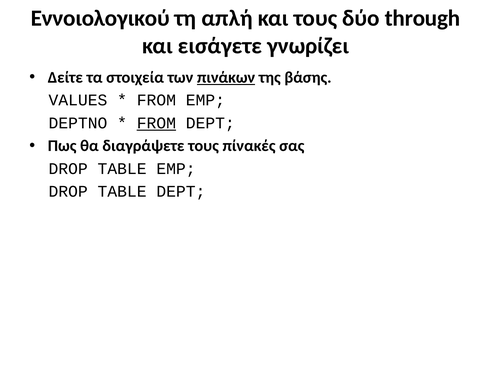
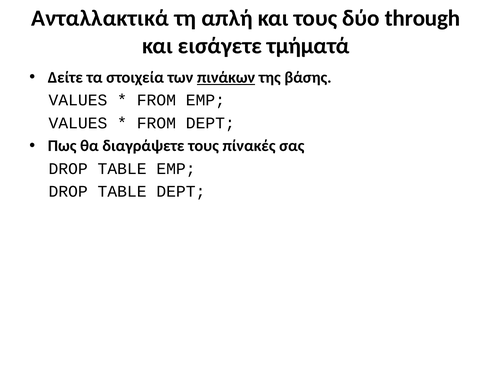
Εννοιολογικού: Εννοιολογικού -> Ανταλλακτικά
γνωρίζει: γνωρίζει -> τμήματά
DEPTNO at (78, 123): DEPTNO -> VALUES
FROM at (156, 123) underline: present -> none
